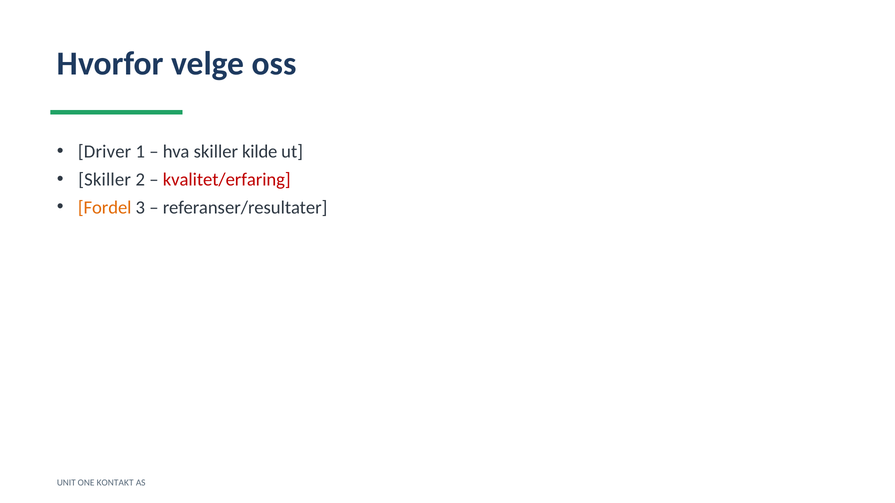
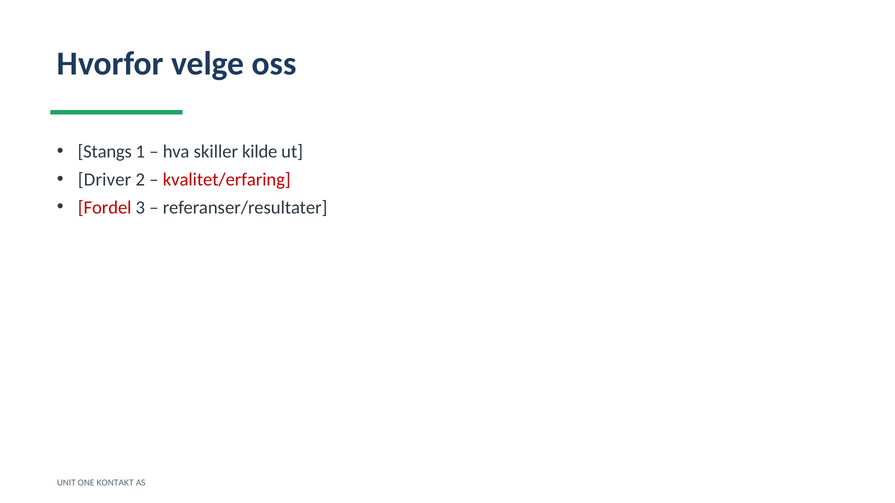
Driver: Driver -> Stangs
Skiller at (105, 180): Skiller -> Driver
Fordel colour: orange -> red
